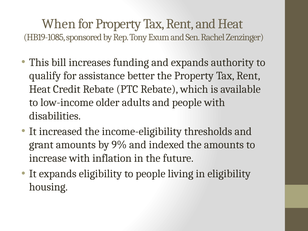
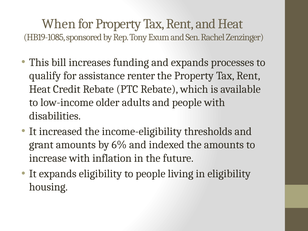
authority: authority -> processes
better: better -> renter
9%: 9% -> 6%
